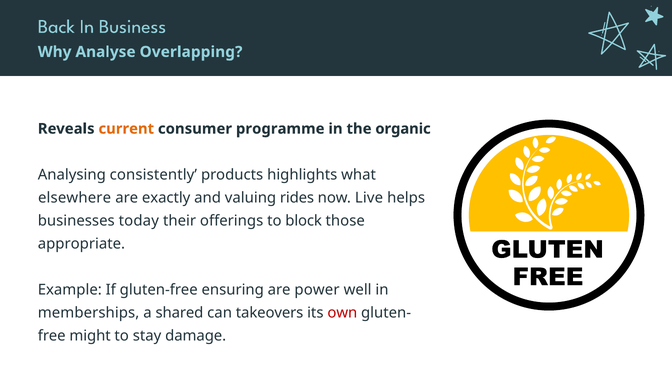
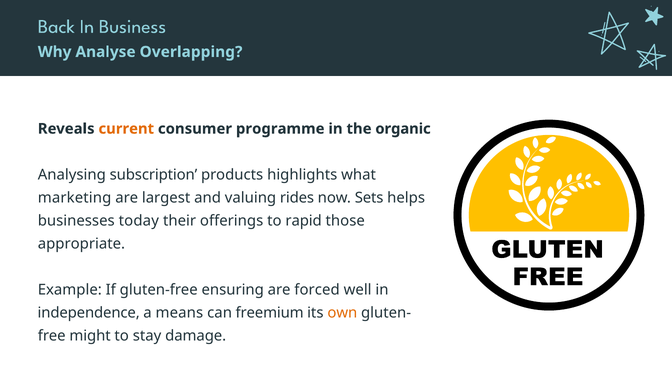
consistently: consistently -> subscription
elsewhere: elsewhere -> marketing
exactly: exactly -> largest
Live: Live -> Sets
block: block -> rapid
power: power -> forced
memberships: memberships -> independence
shared: shared -> means
takeovers: takeovers -> freemium
own colour: red -> orange
